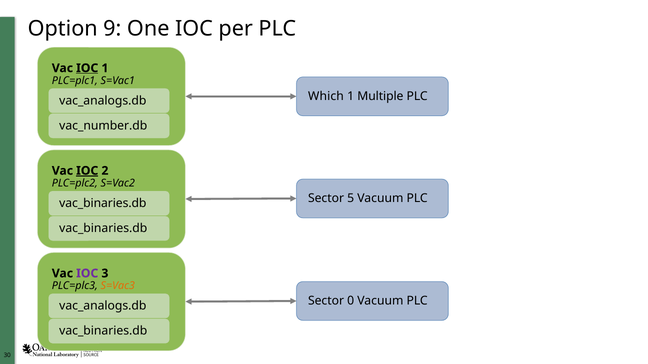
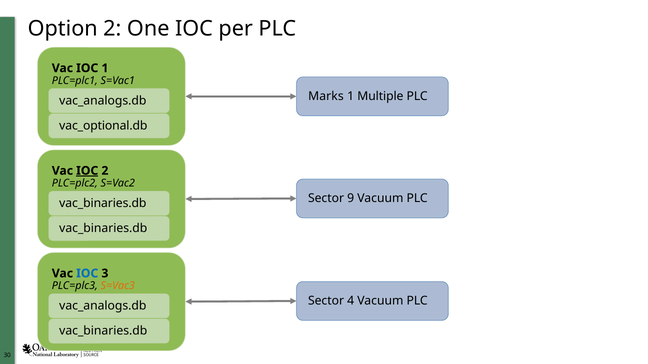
Option 9: 9 -> 2
IOC at (87, 68) underline: present -> none
Which: Which -> Marks
vac_number.db: vac_number.db -> vac_optional.db
5: 5 -> 9
IOC at (87, 274) colour: purple -> blue
0: 0 -> 4
